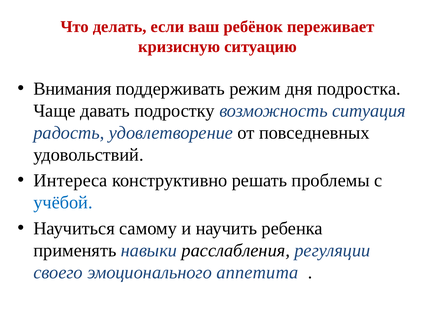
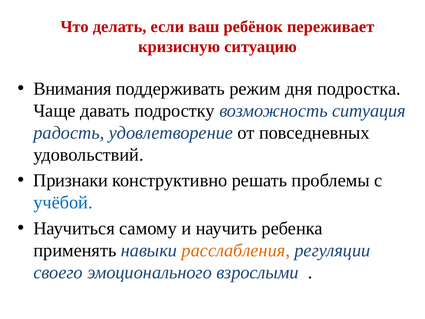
Интереса: Интереса -> Признаки
расслабления colour: black -> orange
аппетита: аппетита -> взрослыми
